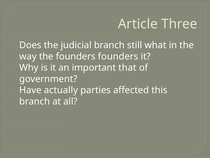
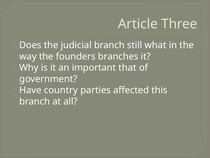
founders founders: founders -> branches
actually: actually -> country
